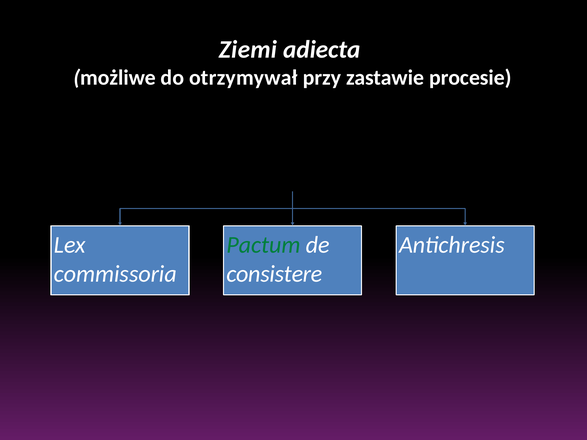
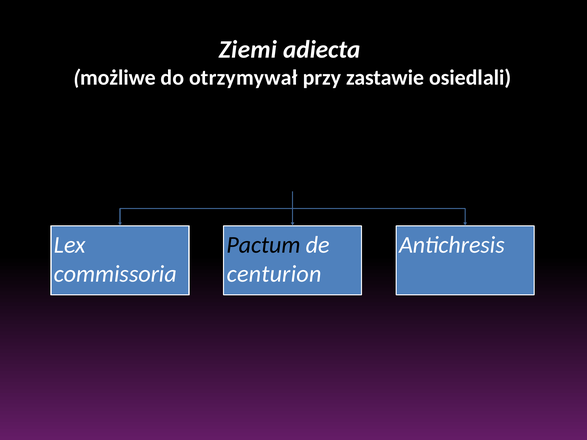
procesie: procesie -> osiedlali
Pactum colour: green -> black
consistere: consistere -> centurion
